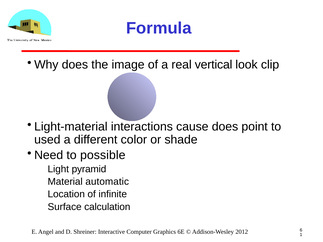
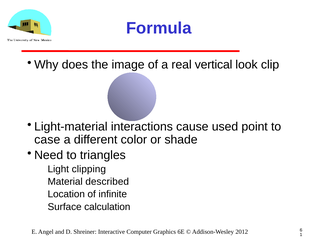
does at (225, 127): does -> used
used: used -> case
possible: possible -> triangles
pyramid: pyramid -> clipping
automatic: automatic -> described
